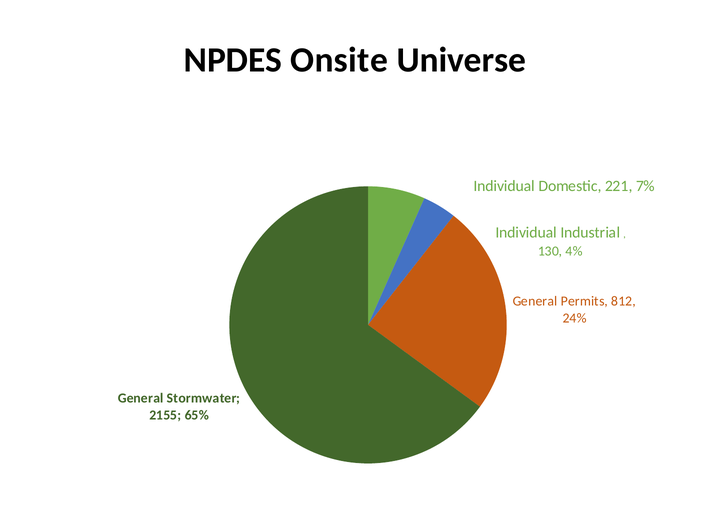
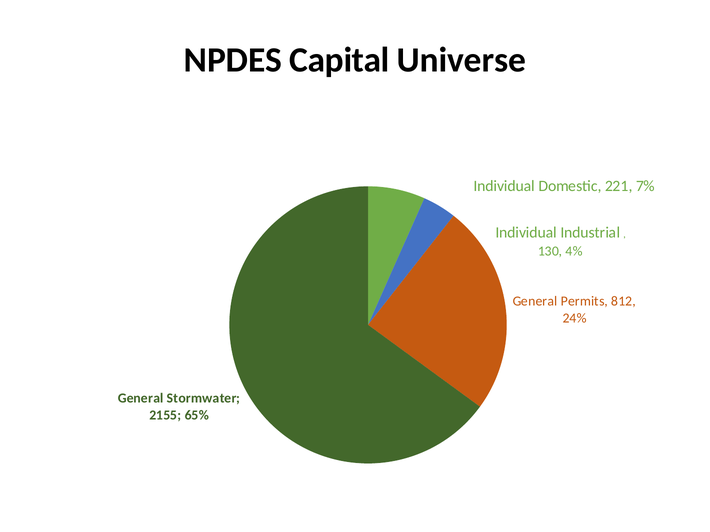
Onsite: Onsite -> Capital
